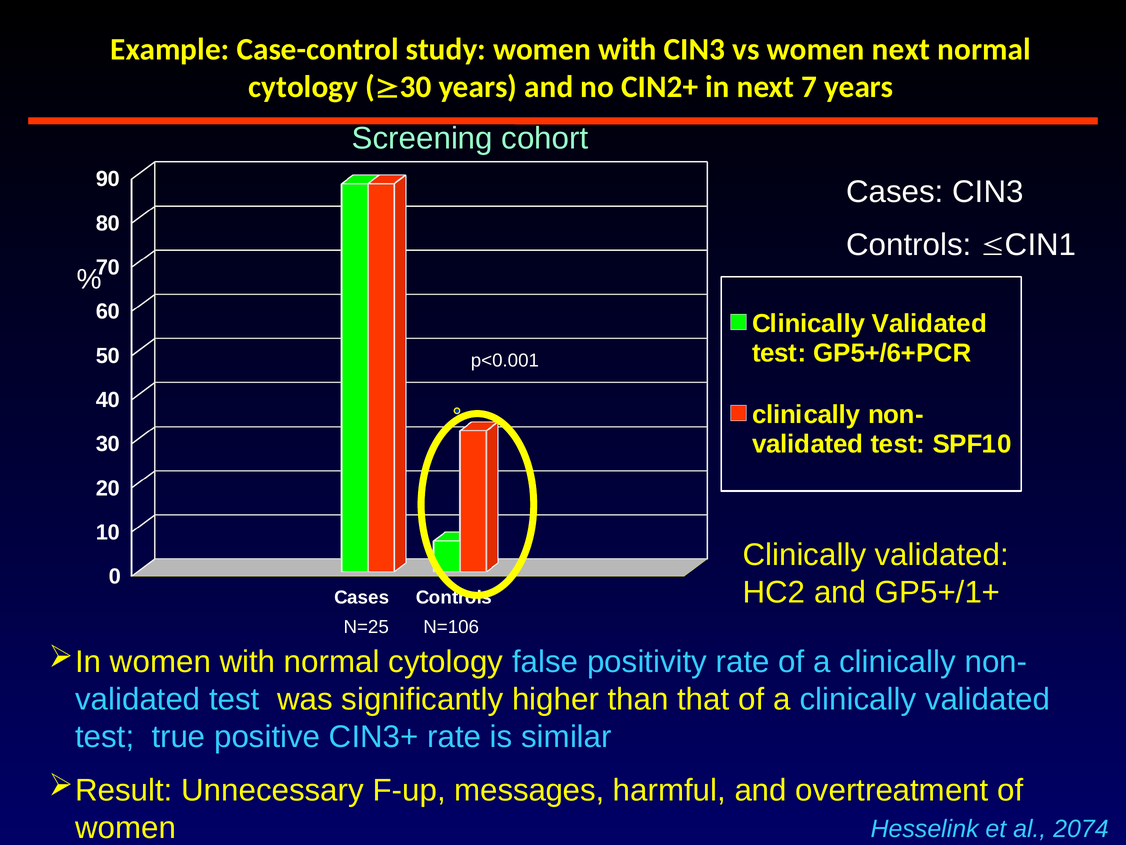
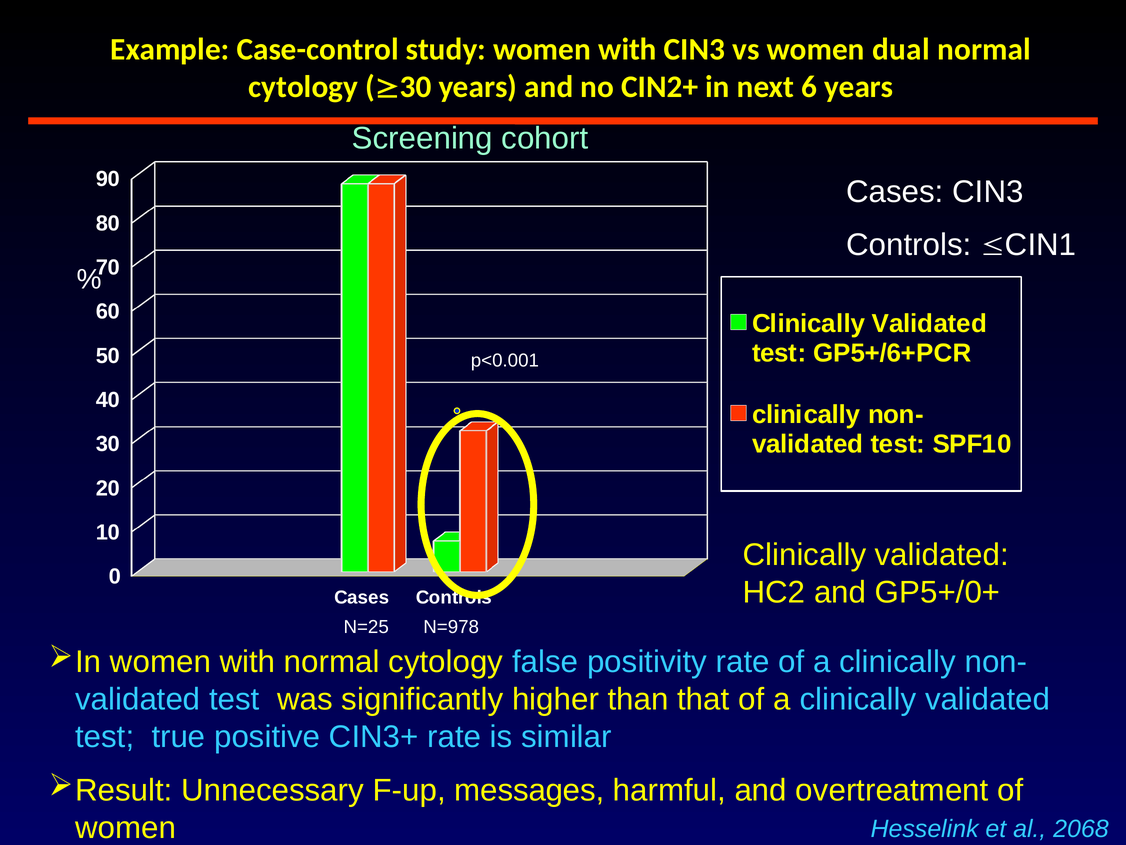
women next: next -> dual
7: 7 -> 6
GP5+/1+: GP5+/1+ -> GP5+/0+
N=106: N=106 -> N=978
2074: 2074 -> 2068
